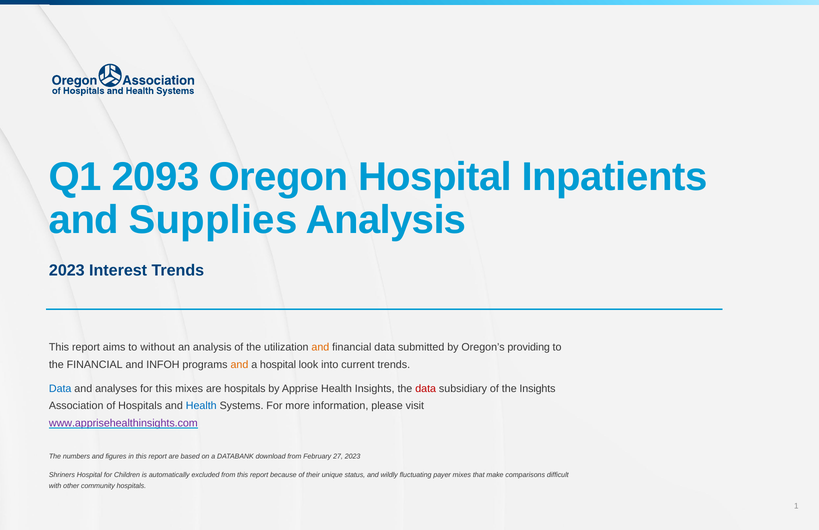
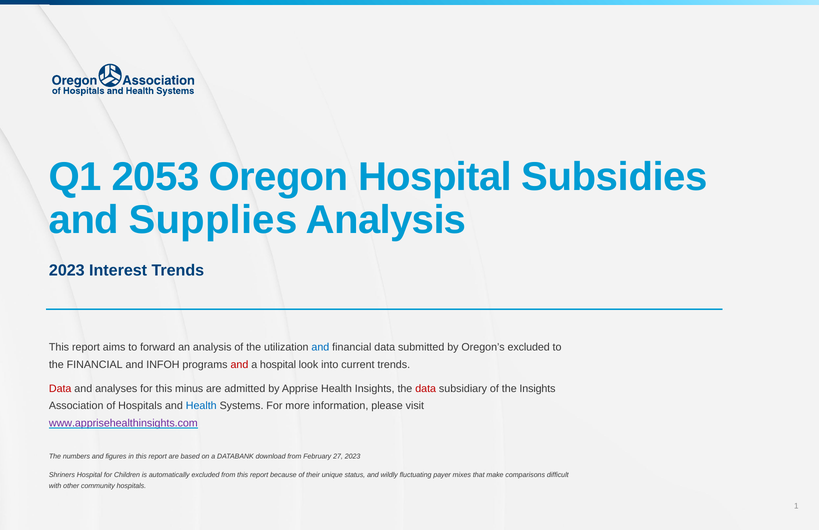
2093: 2093 -> 2053
Inpatients: Inpatients -> Subsidies
without: without -> forward
and at (320, 347) colour: orange -> blue
Oregon’s providing: providing -> excluded
and at (239, 365) colour: orange -> red
Data at (60, 389) colour: blue -> red
this mixes: mixes -> minus
are hospitals: hospitals -> admitted
